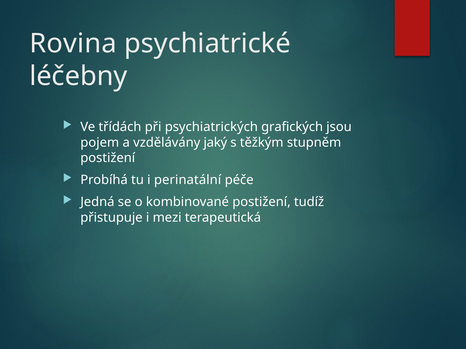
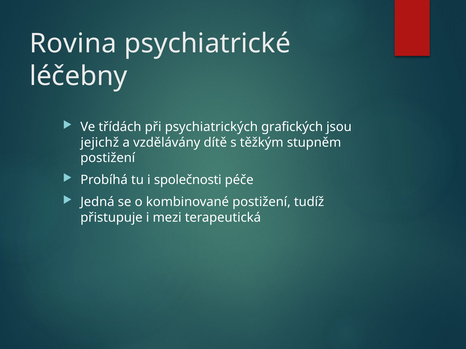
pojem: pojem -> jejichž
jaký: jaký -> dítě
perinatální: perinatální -> společnosti
